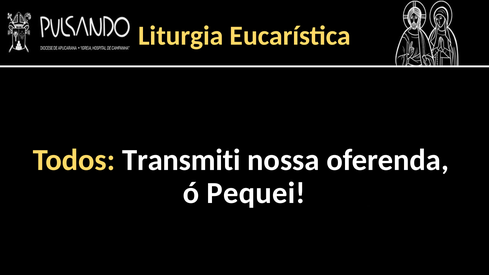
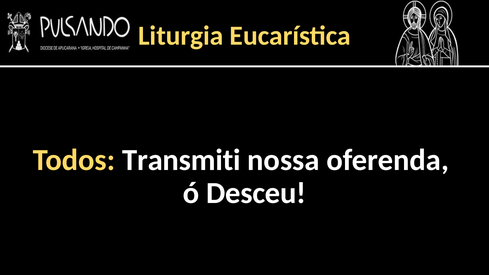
Pequei: Pequei -> Desceu
